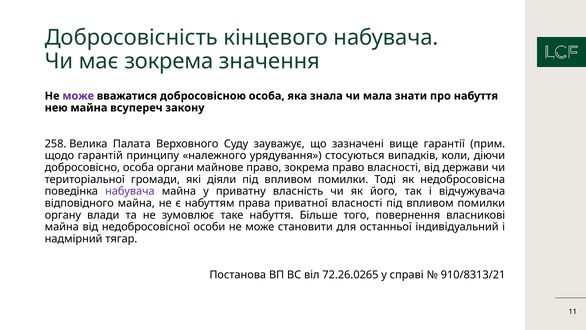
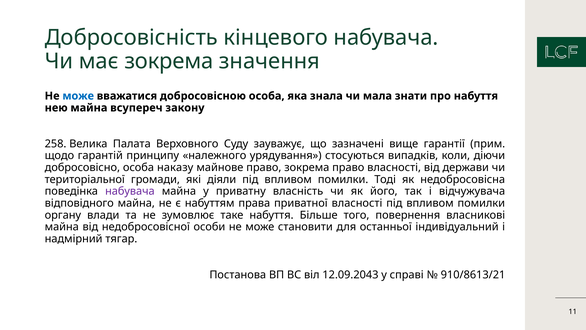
може at (78, 96) colour: purple -> blue
органи: органи -> наказу
72.26.0265: 72.26.0265 -> 12.09.2043
910/8313/21: 910/8313/21 -> 910/8613/21
